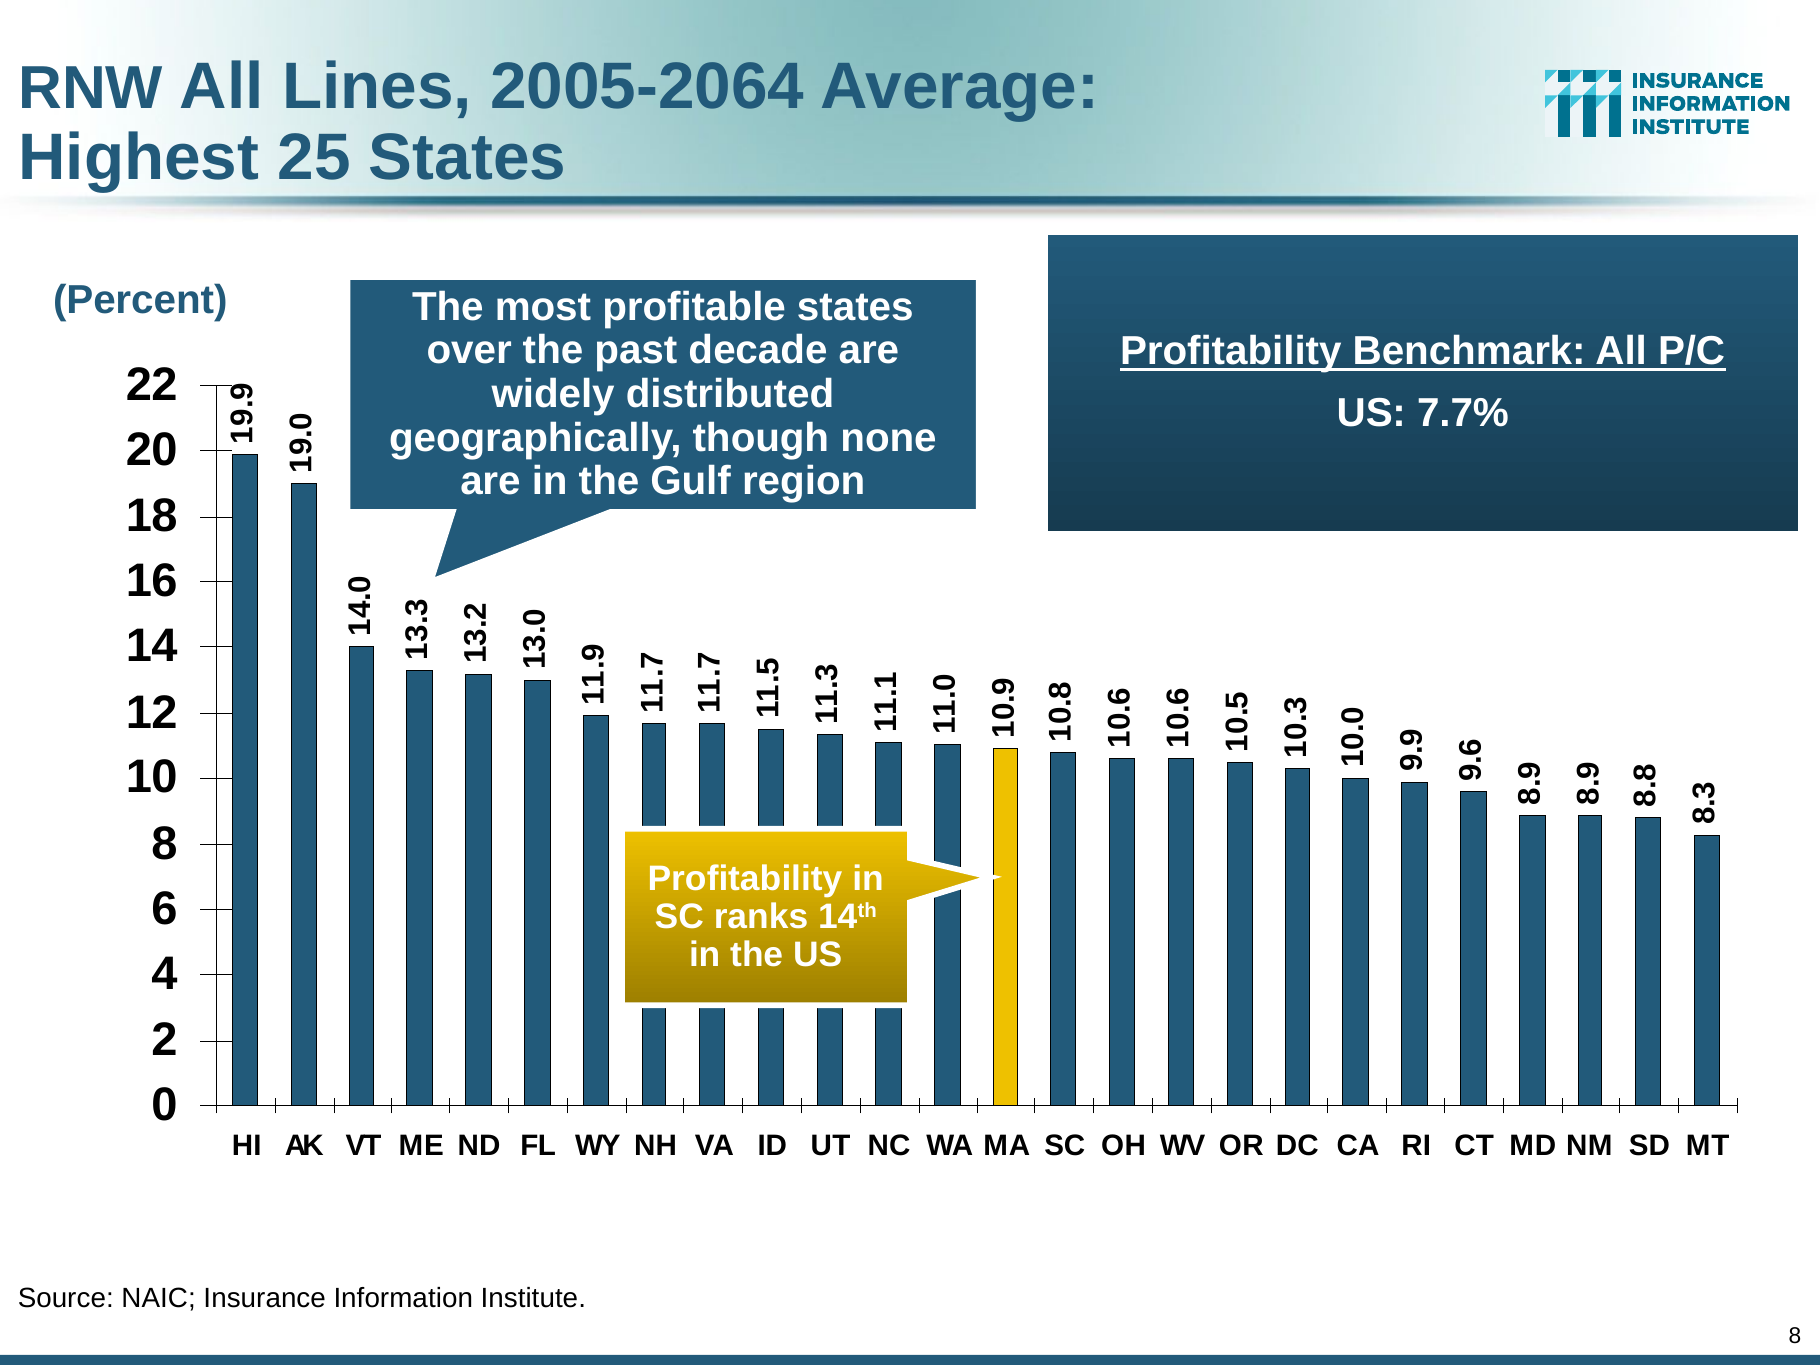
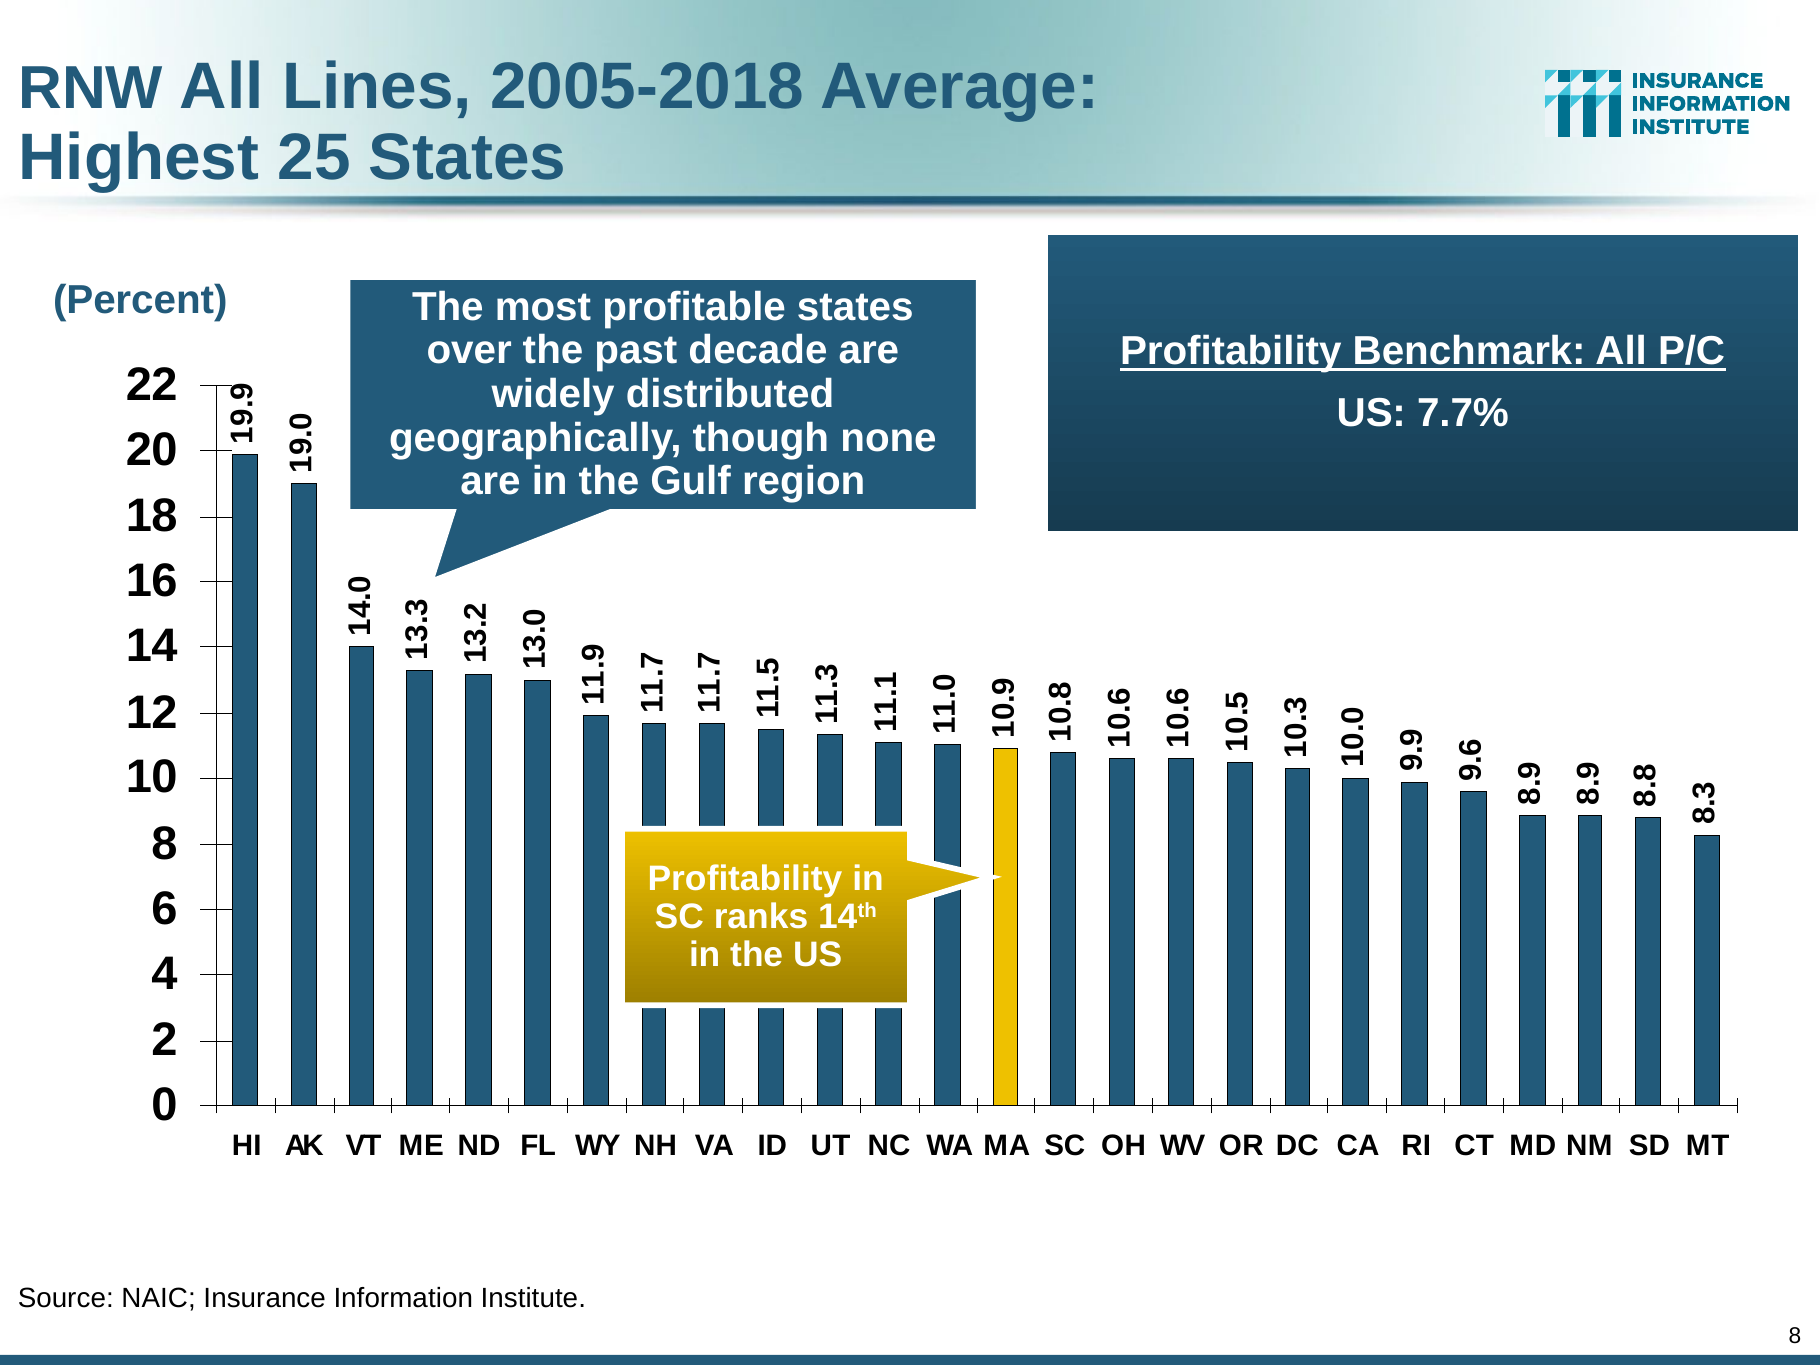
2005-2064: 2005-2064 -> 2005-2018
